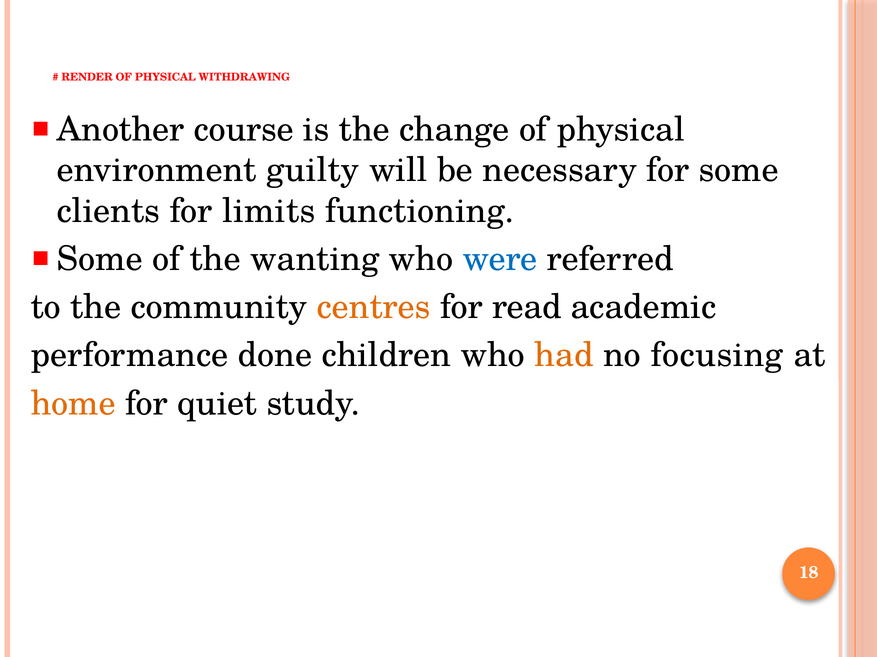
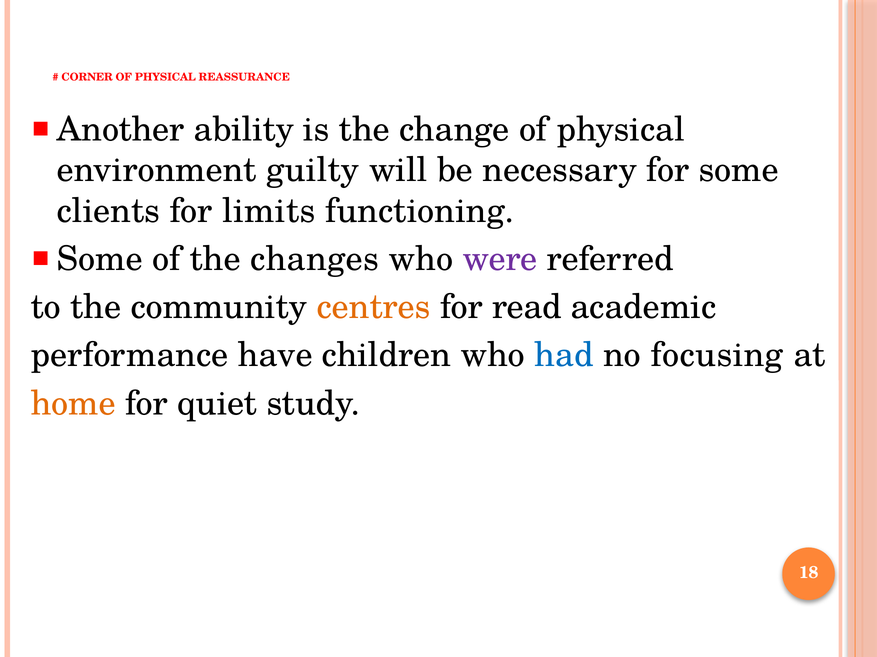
RENDER: RENDER -> CORNER
WITHDRAWING: WITHDRAWING -> REASSURANCE
course: course -> ability
wanting: wanting -> changes
were colour: blue -> purple
done: done -> have
had colour: orange -> blue
